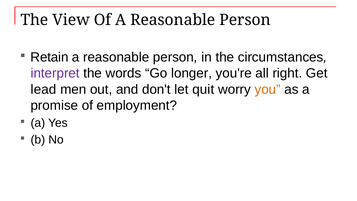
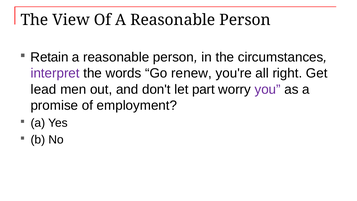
longer: longer -> renew
quit: quit -> part
you colour: orange -> purple
